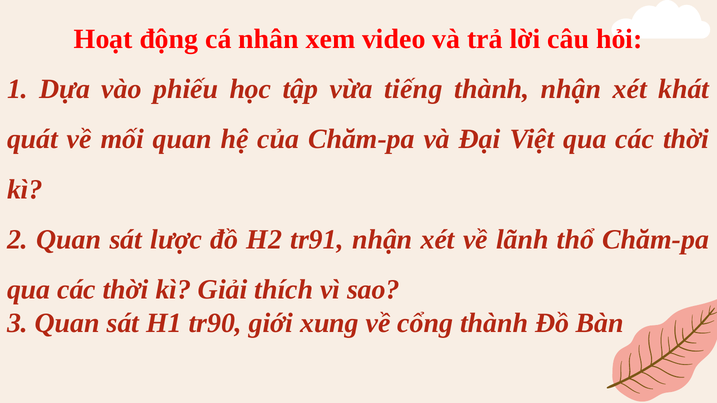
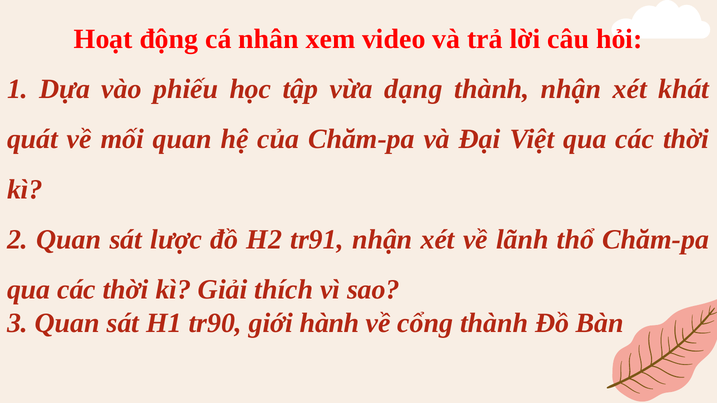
tiếng: tiếng -> dạng
xung: xung -> hành
